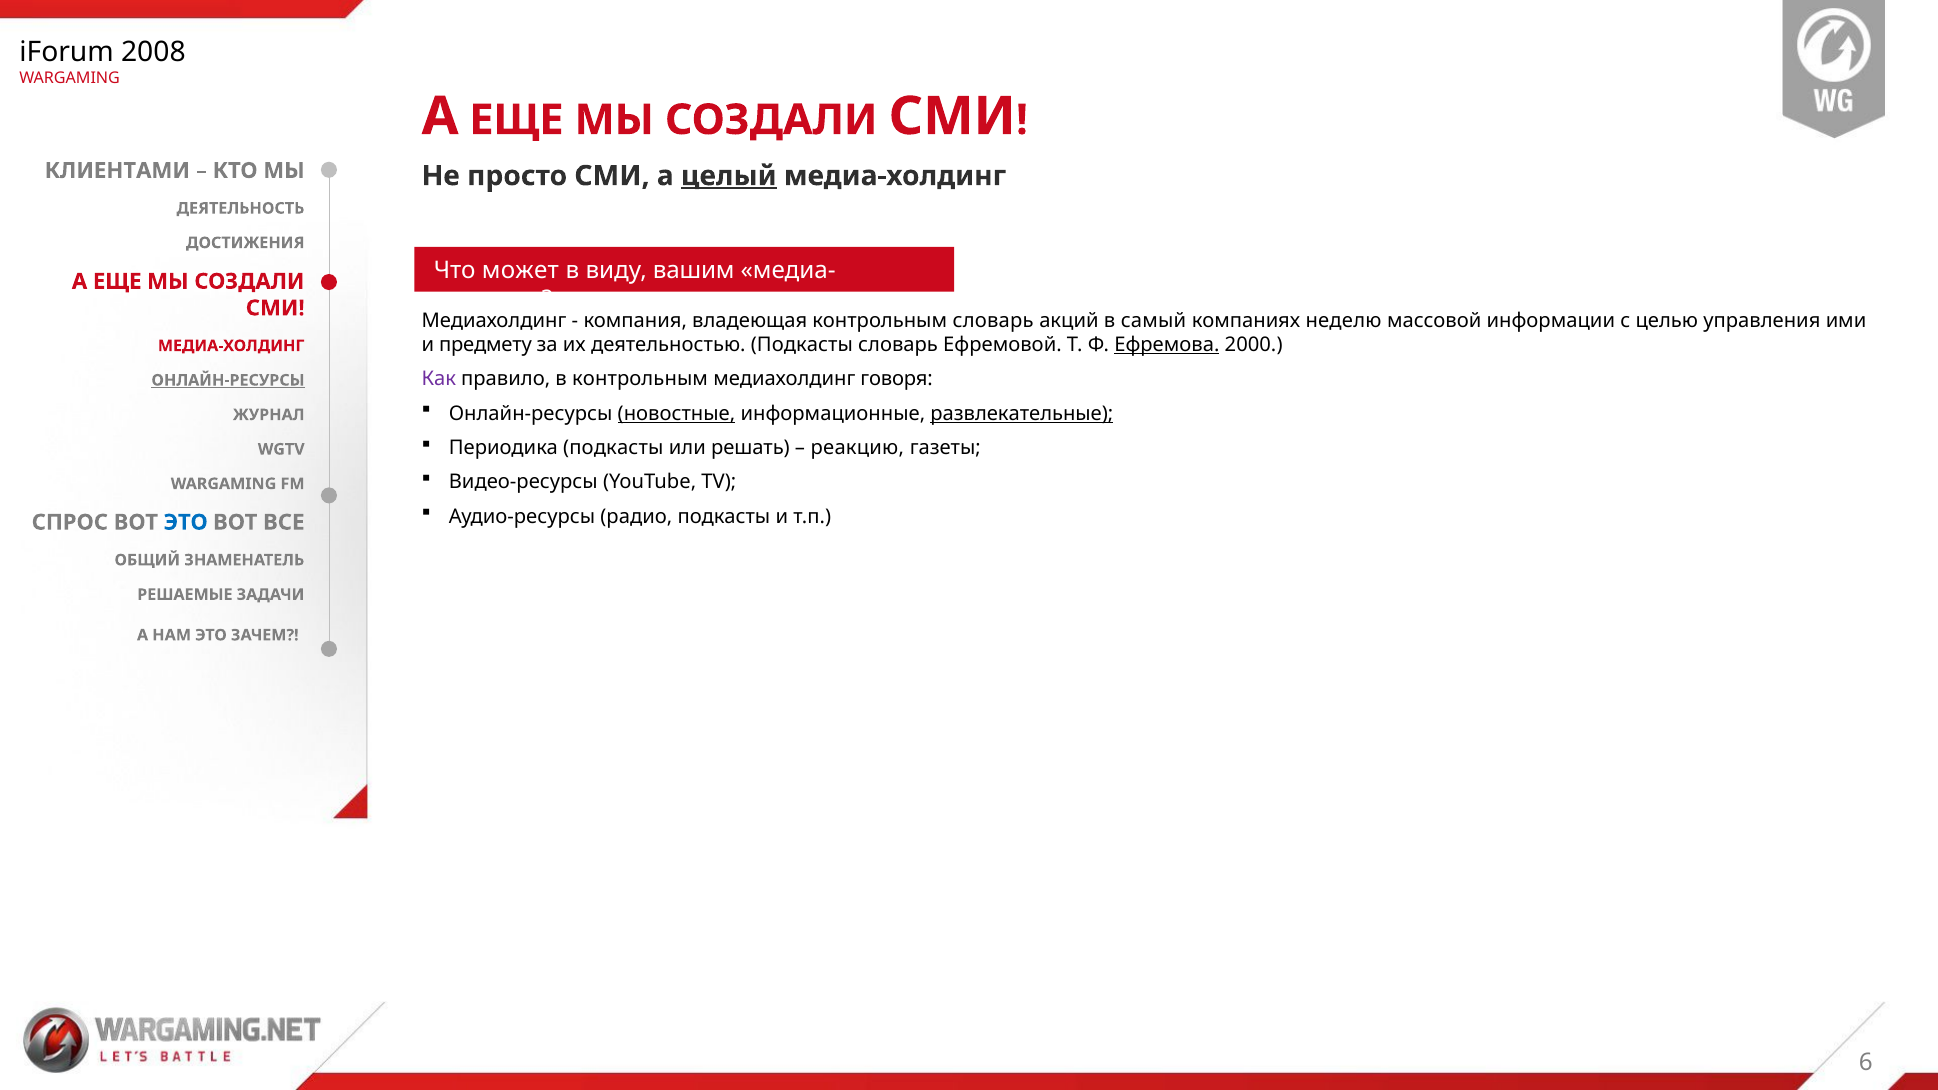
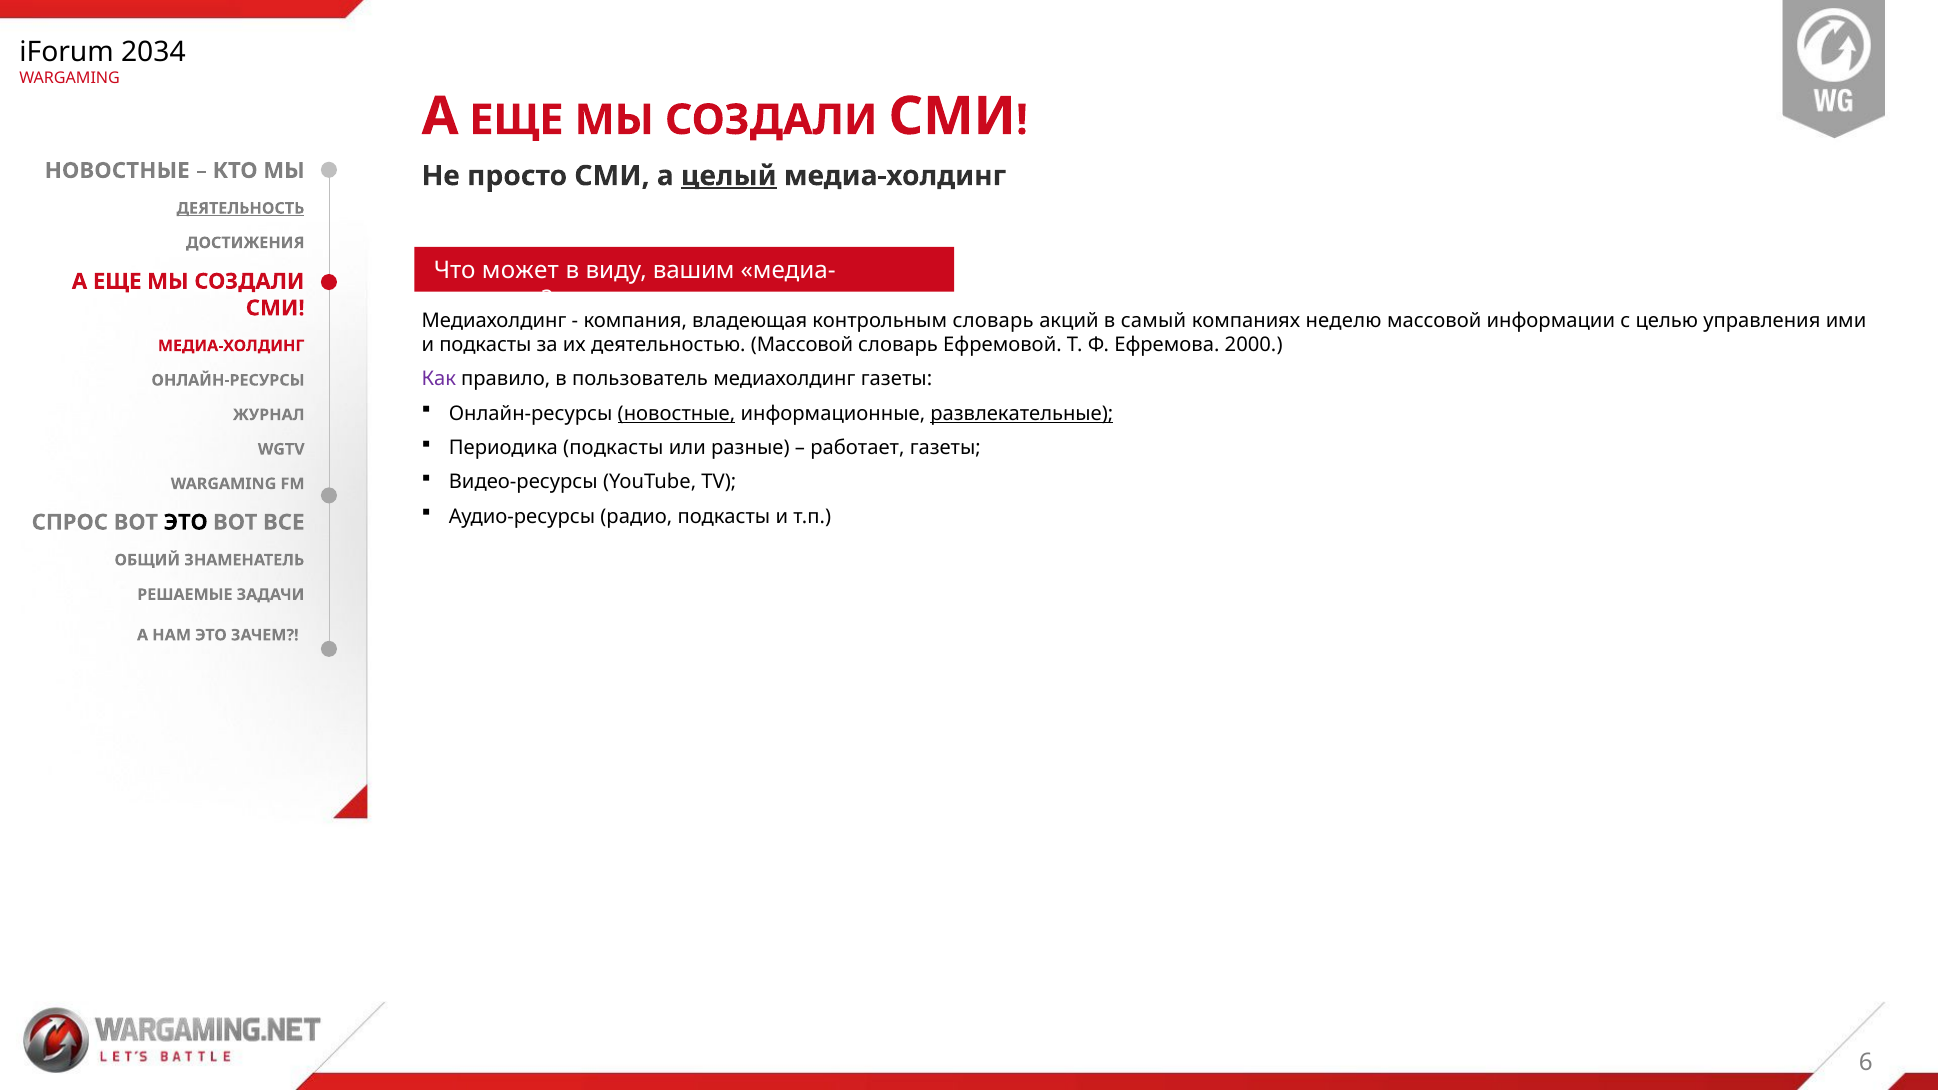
2008: 2008 -> 2034
КЛИЕНТАМИ at (117, 171): КЛИЕНТАМИ -> НОВОСТНЫЕ
ДЕЯТЕЛЬНОСТЬ underline: none -> present
и предмету: предмету -> подкасты
деятельностью Подкасты: Подкасты -> Массовой
Ефремова underline: present -> none
в контрольным: контрольным -> пользователь
медиахолдинг говоря: говоря -> газеты
ОНЛАЙН-РЕСУРСЫ at (228, 380) underline: present -> none
решать: решать -> разные
реакцию: реакцию -> работает
ЭТО at (186, 522) colour: blue -> black
